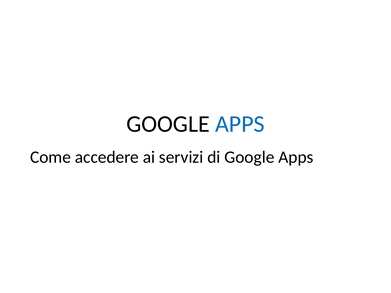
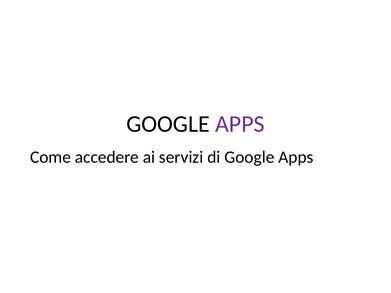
APPS at (240, 124) colour: blue -> purple
